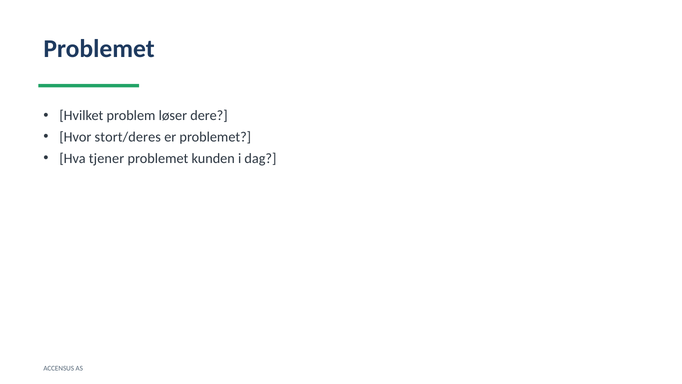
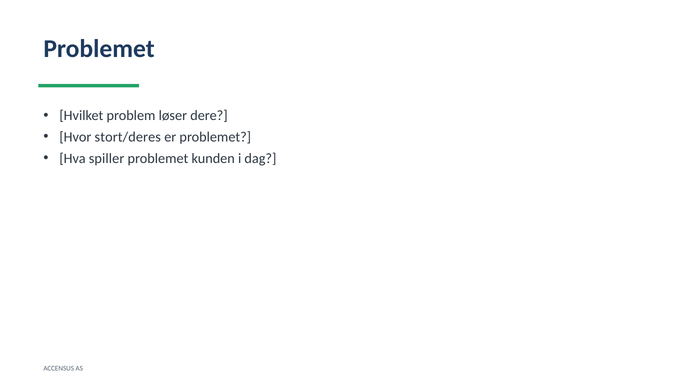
tjener: tjener -> spiller
